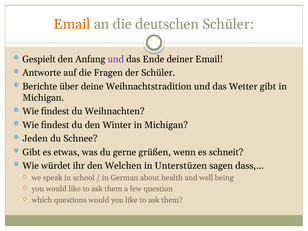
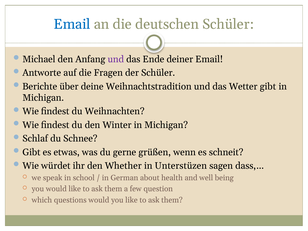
Email at (72, 24) colour: orange -> blue
Gespielt: Gespielt -> Michael
Jeden: Jeden -> Schlaf
Welchen: Welchen -> Whether
